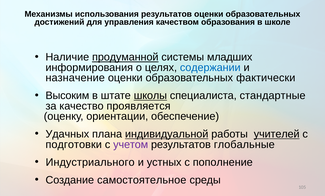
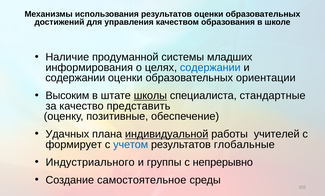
продуманной underline: present -> none
назначение at (75, 78): назначение -> содержании
фактически: фактически -> ориентации
проявляется: проявляется -> представить
ориентации: ориентации -> позитивные
учителей underline: present -> none
подготовки: подготовки -> формирует
учетом colour: purple -> blue
устных: устных -> группы
пополнение: пополнение -> непрерывно
